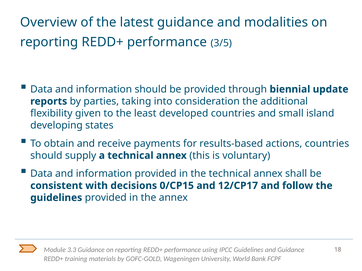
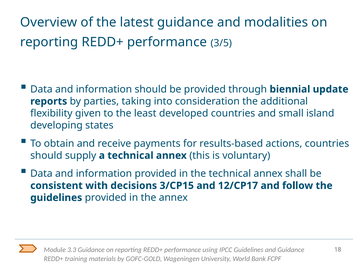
0/CP15: 0/CP15 -> 3/CP15
